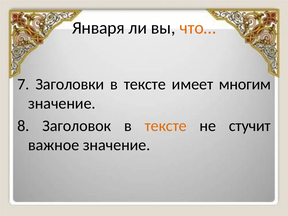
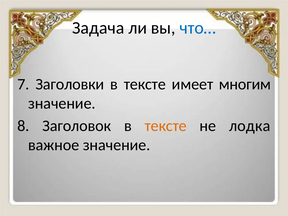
Января: Января -> Задача
что… colour: orange -> blue
стучит: стучит -> лодка
